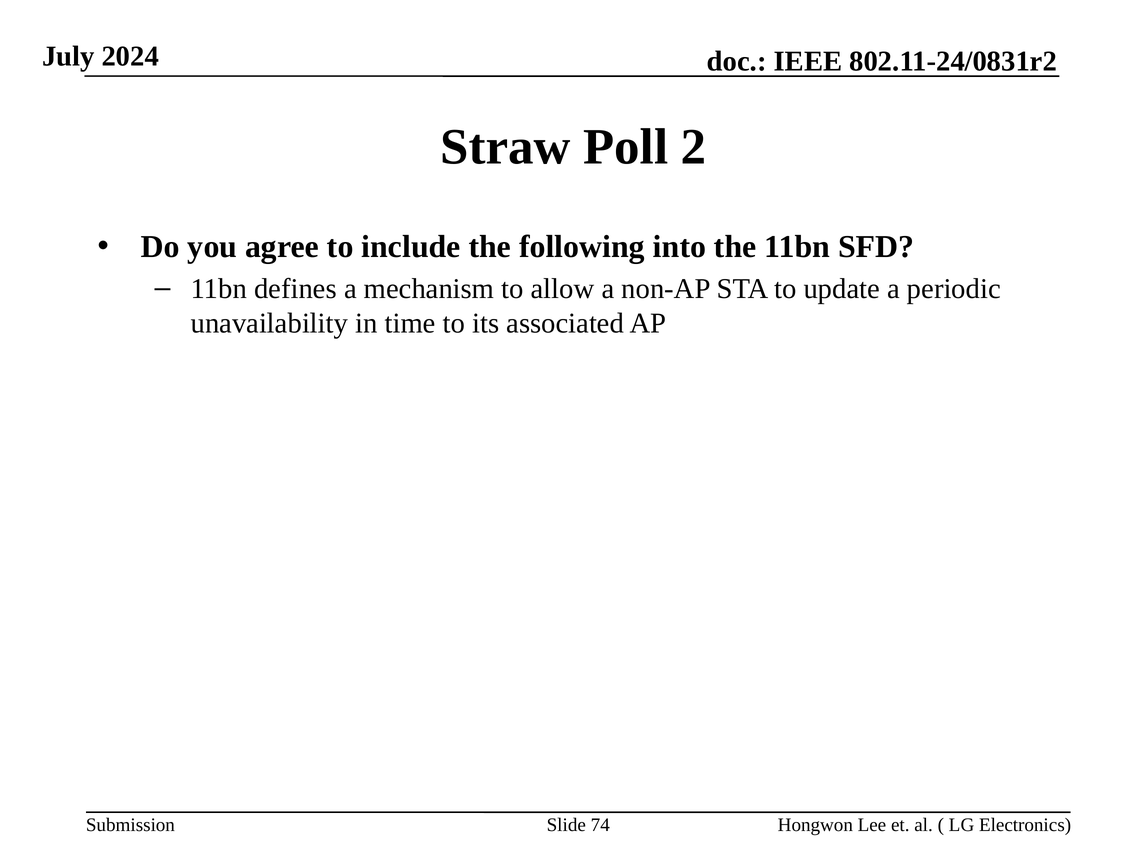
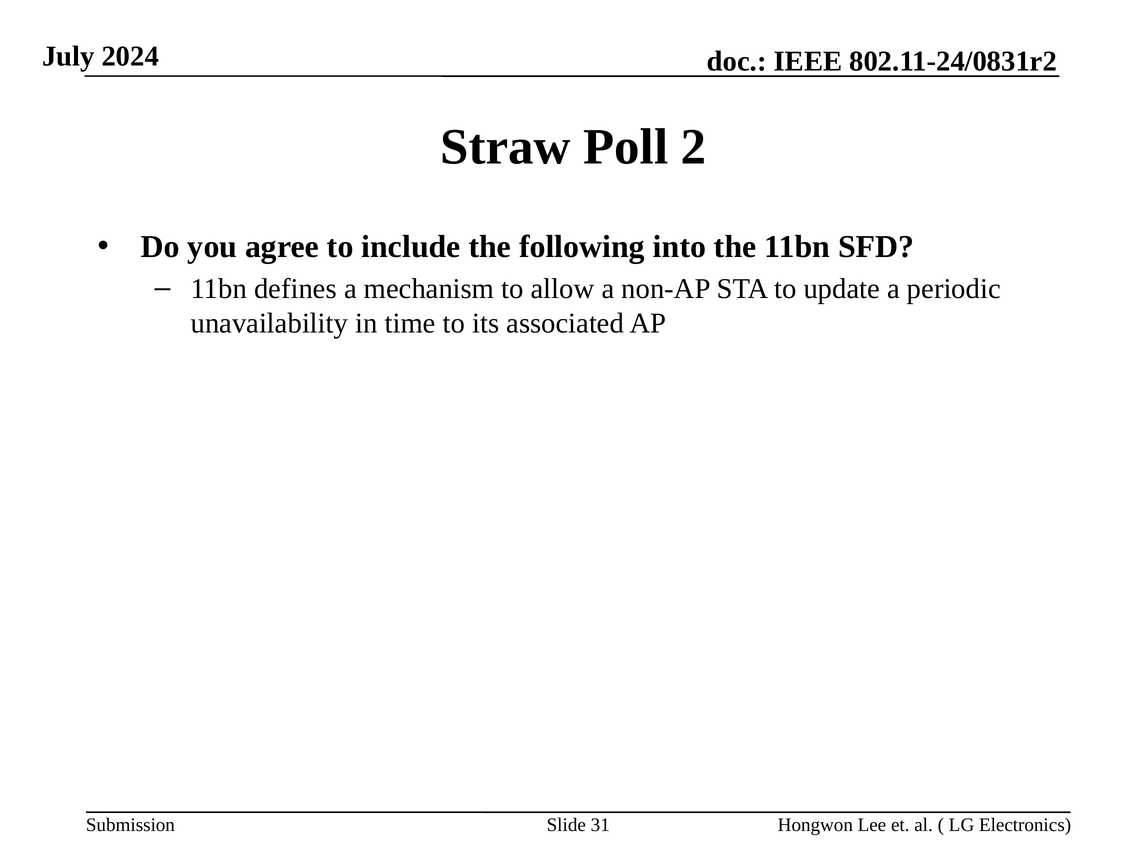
74: 74 -> 31
